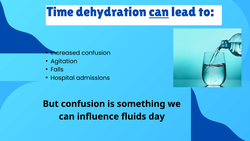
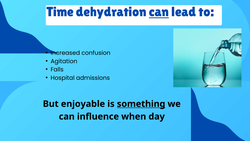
But confusion: confusion -> enjoyable
something underline: none -> present
fluids: fluids -> when
